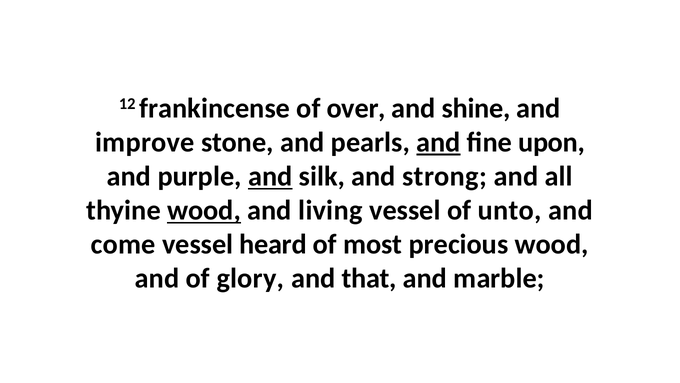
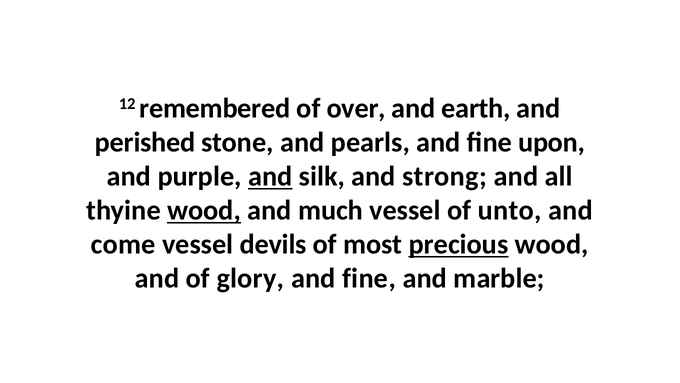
frankincense: frankincense -> remembered
shine: shine -> earth
improve: improve -> perished
and at (438, 142) underline: present -> none
living: living -> much
heard: heard -> devils
precious underline: none -> present
that at (369, 278): that -> fine
